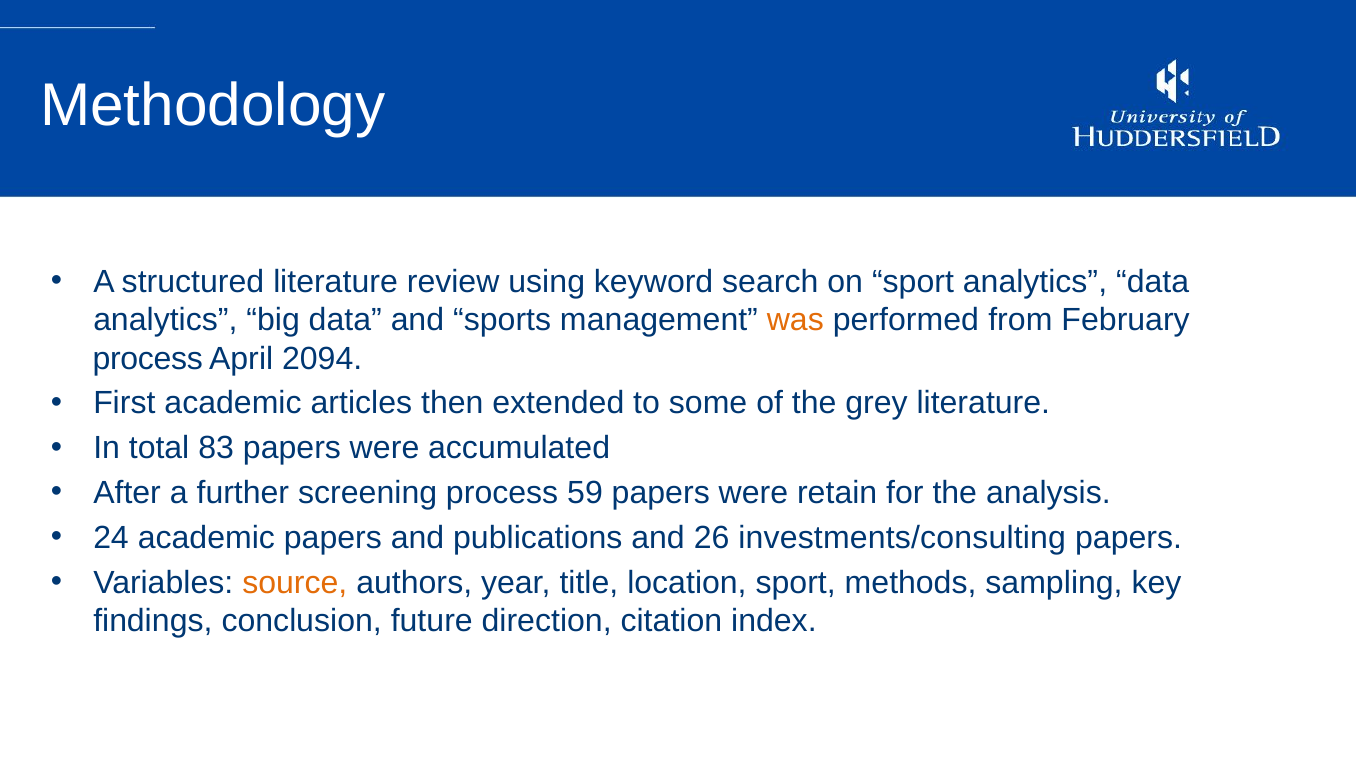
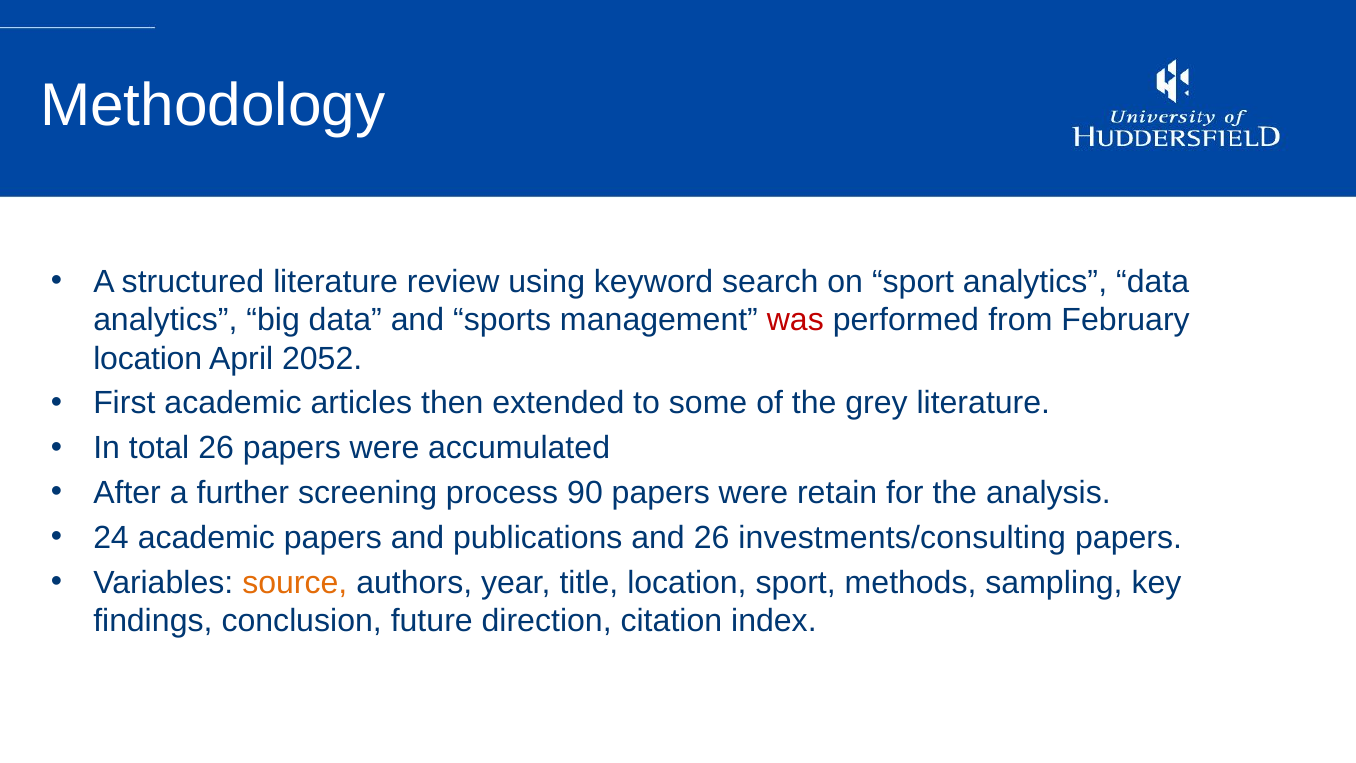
was colour: orange -> red
process at (148, 358): process -> location
2094: 2094 -> 2052
total 83: 83 -> 26
59: 59 -> 90
